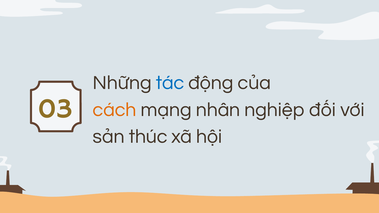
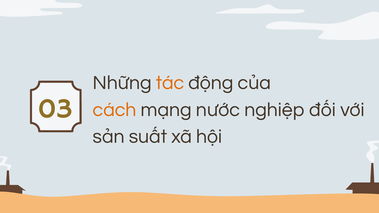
tác colour: blue -> orange
nhân: nhân -> nước
thúc: thúc -> suất
